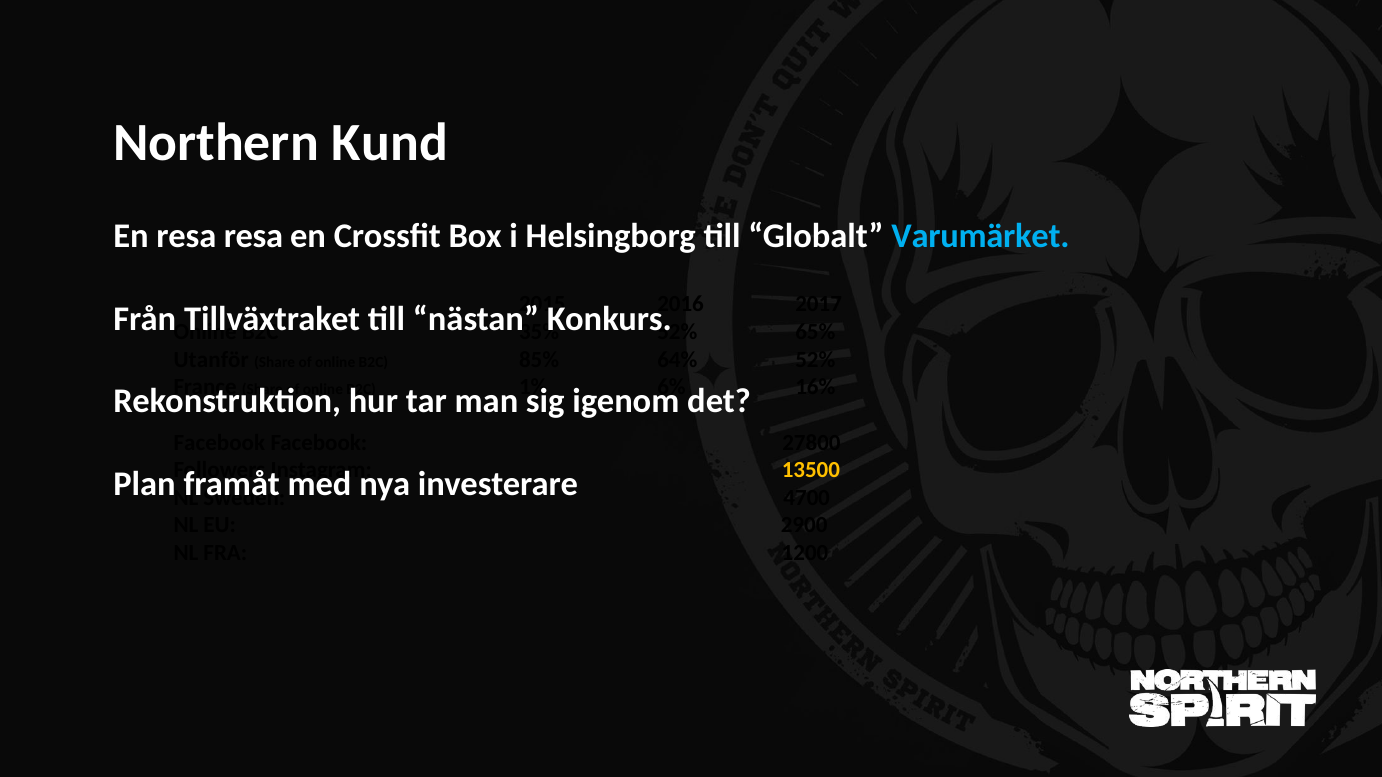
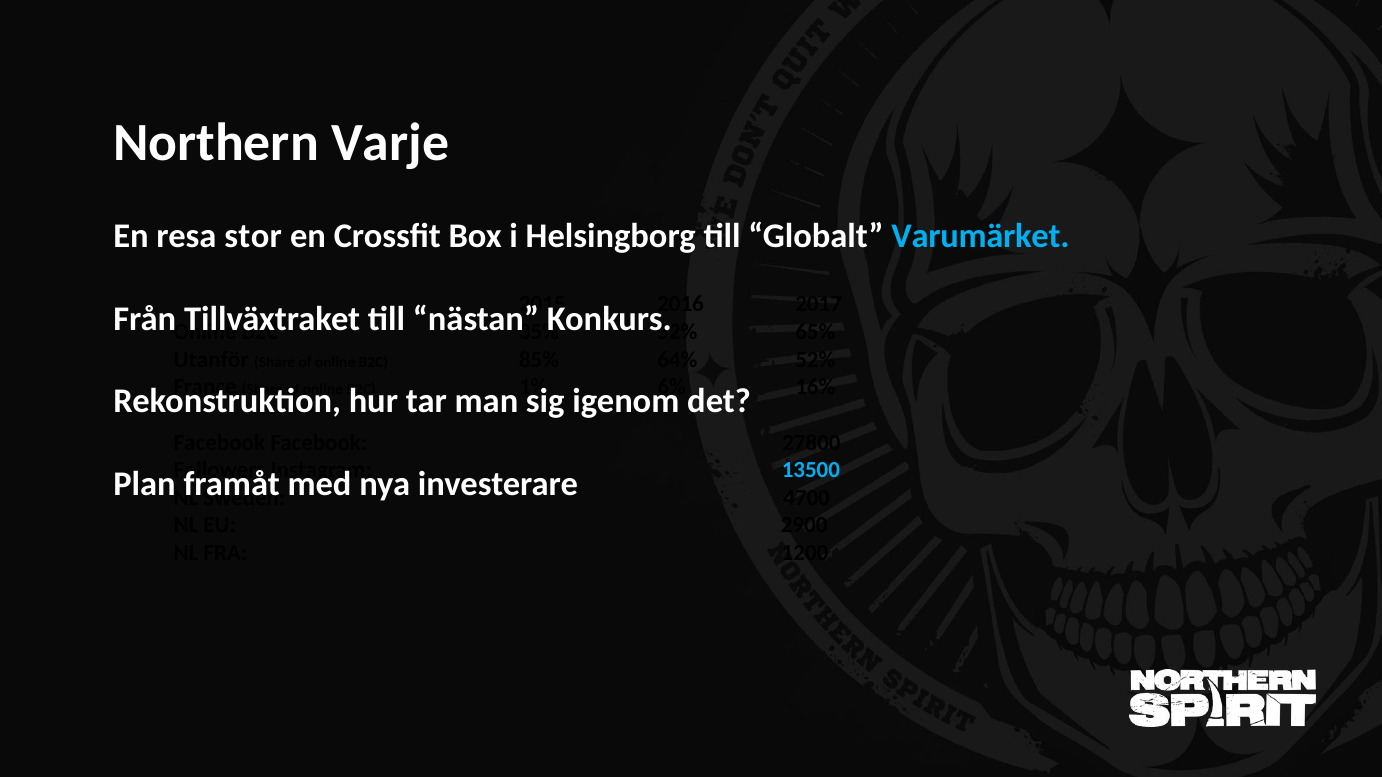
Kund: Kund -> Varje
resa resa: resa -> stor
13500 colour: yellow -> light blue
